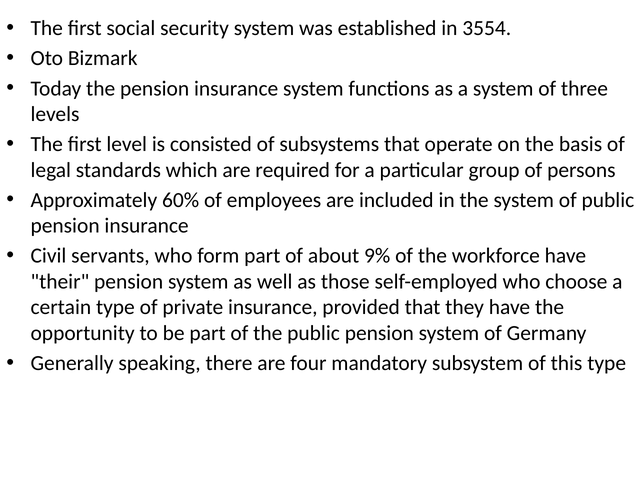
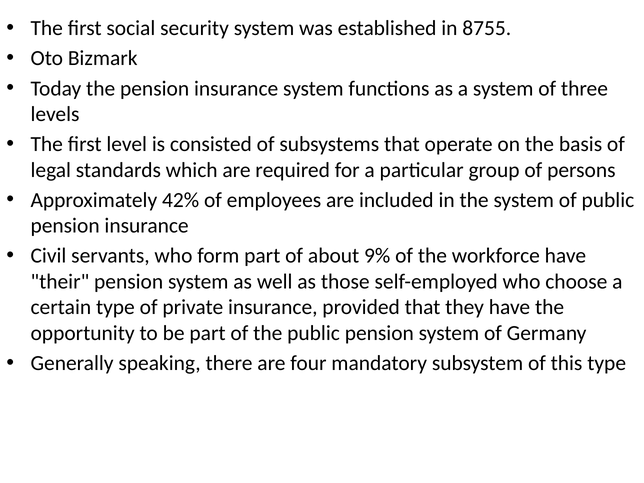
3554: 3554 -> 8755
60%: 60% -> 42%
